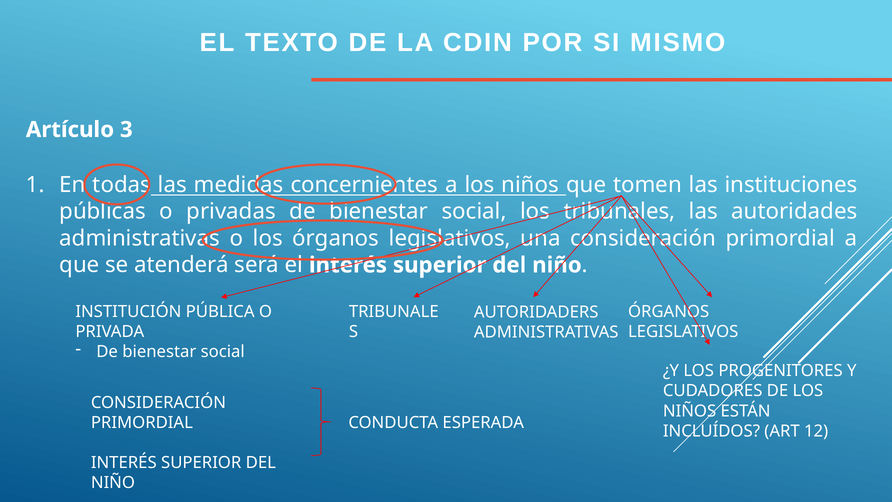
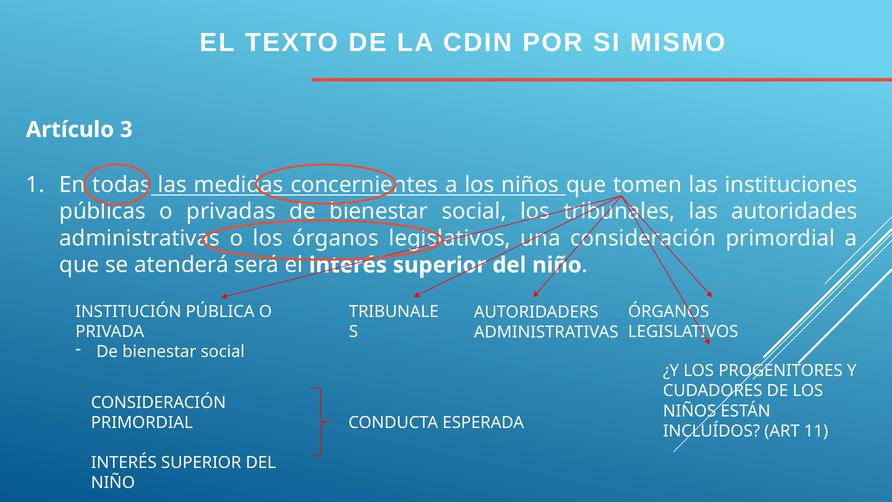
12: 12 -> 11
